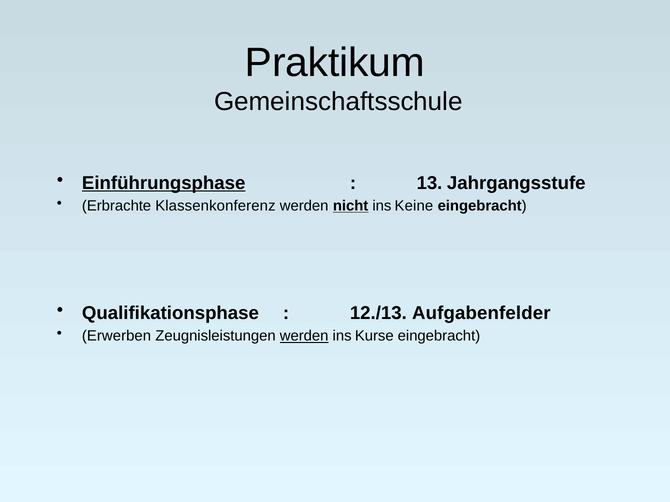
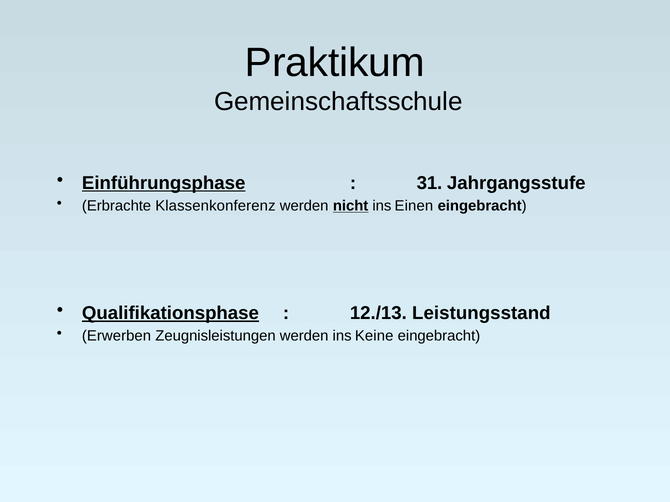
13: 13 -> 31
Keine: Keine -> Einen
Qualifikationsphase underline: none -> present
Aufgabenfelder: Aufgabenfelder -> Leistungsstand
werden at (304, 336) underline: present -> none
Kurse: Kurse -> Keine
